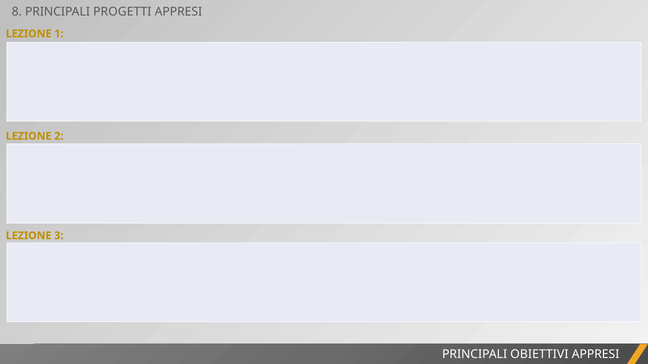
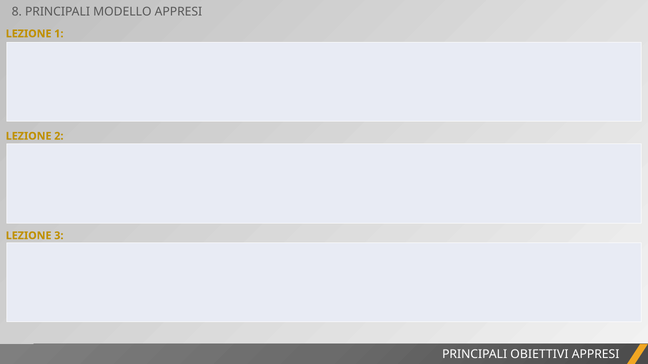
PROGETTI: PROGETTI -> MODELLO
